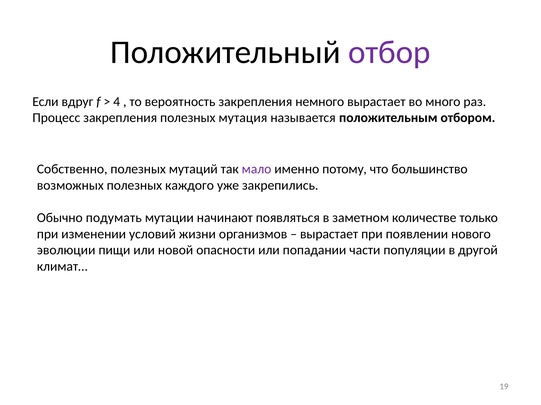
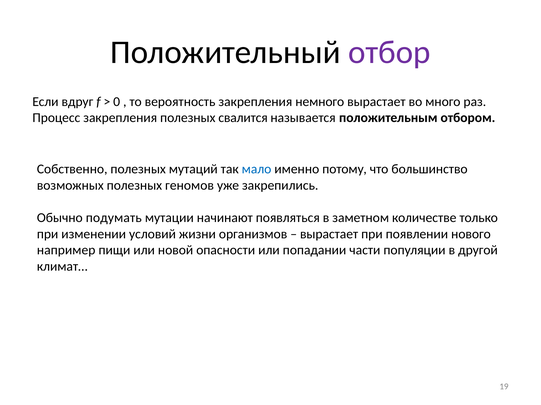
4: 4 -> 0
мутация: мутация -> свалится
мало colour: purple -> blue
каждого: каждого -> геномов
эволюции: эволюции -> например
